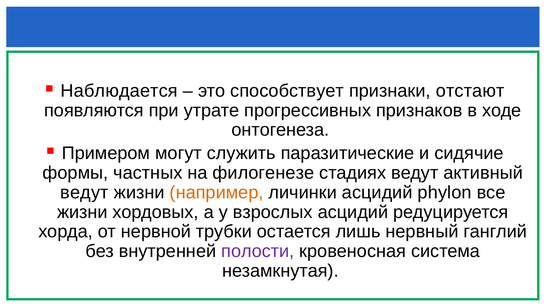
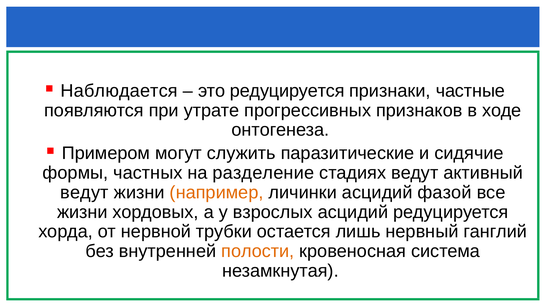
это способствует: способствует -> редуцируется
отстают: отстают -> частные
филогенезе: филогенезе -> разделение
phylon: phylon -> фазой
полости colour: purple -> orange
